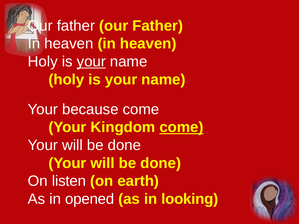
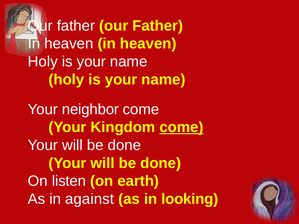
your at (91, 62) underline: present -> none
because: because -> neighbor
opened: opened -> against
